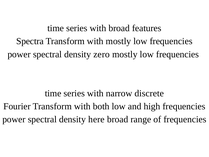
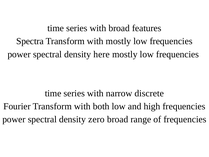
zero: zero -> here
here: here -> zero
